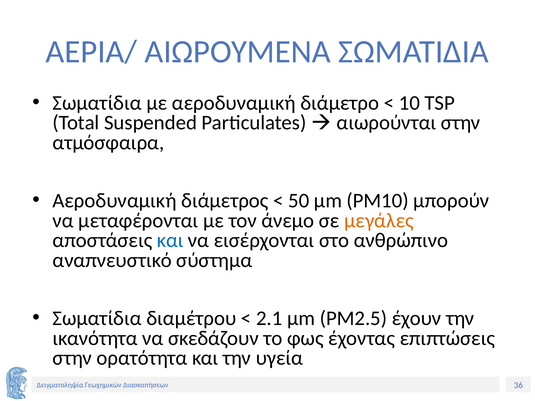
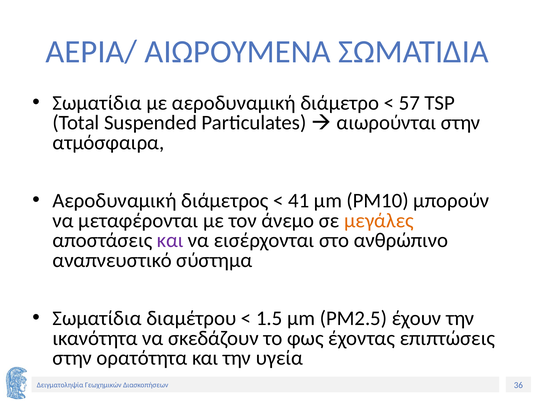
10: 10 -> 57
50: 50 -> 41
και at (170, 241) colour: blue -> purple
2.1: 2.1 -> 1.5
